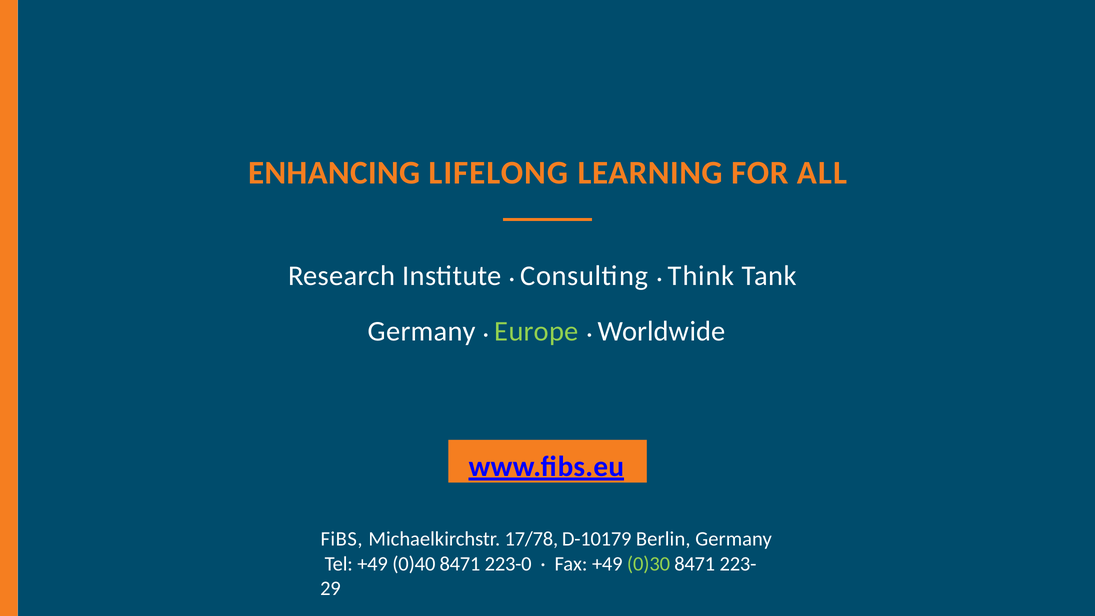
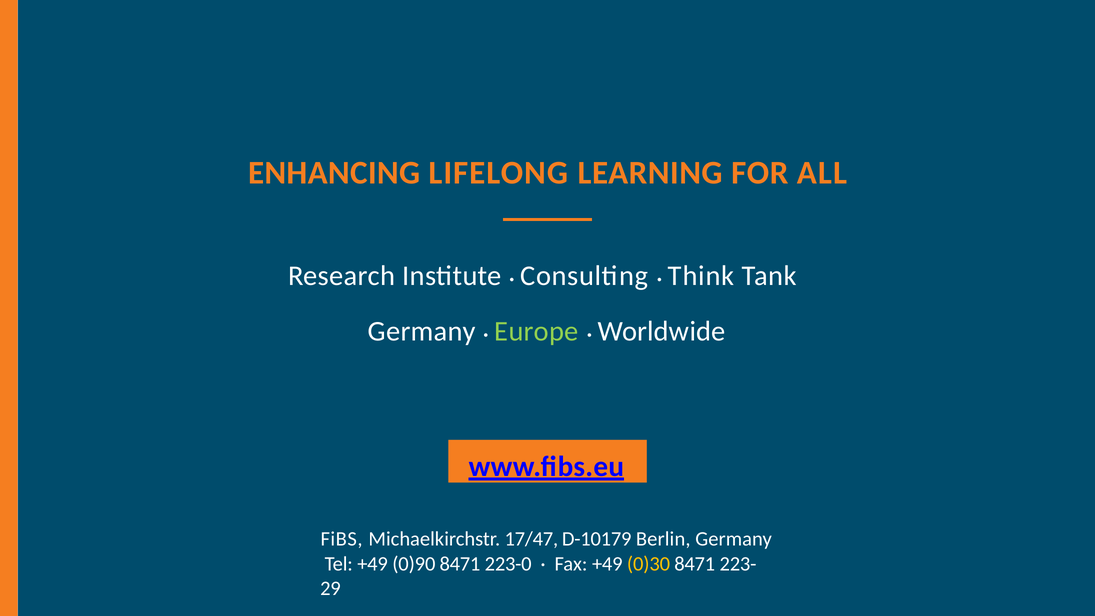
17/78: 17/78 -> 17/47
0)40: 0)40 -> 0)90
0)30 colour: light green -> yellow
